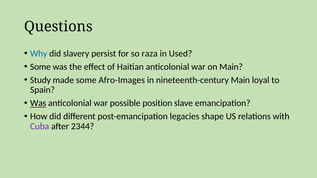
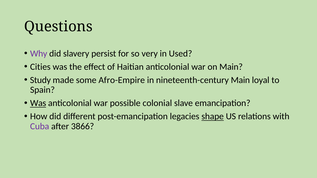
Why colour: blue -> purple
raza: raza -> very
Some at (40, 67): Some -> Cities
Afro-Images: Afro-Images -> Afro-Empire
position: position -> colonial
shape underline: none -> present
2344: 2344 -> 3866
